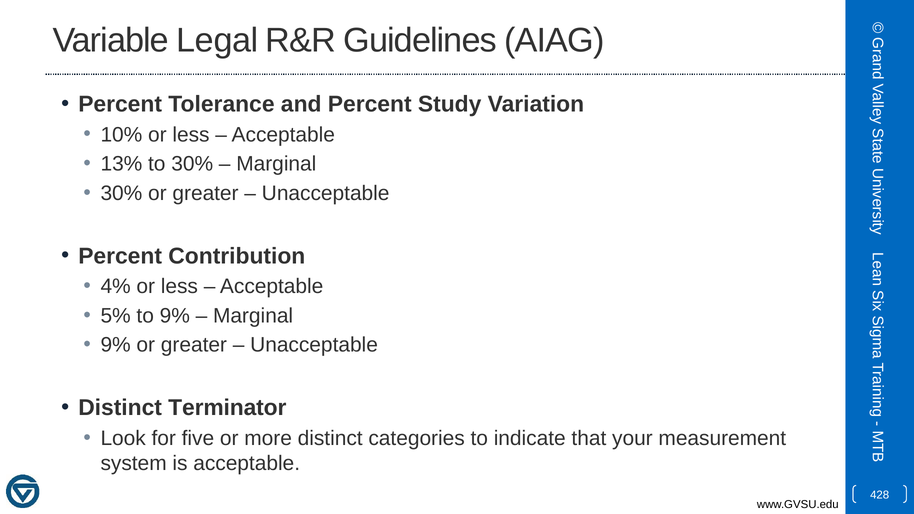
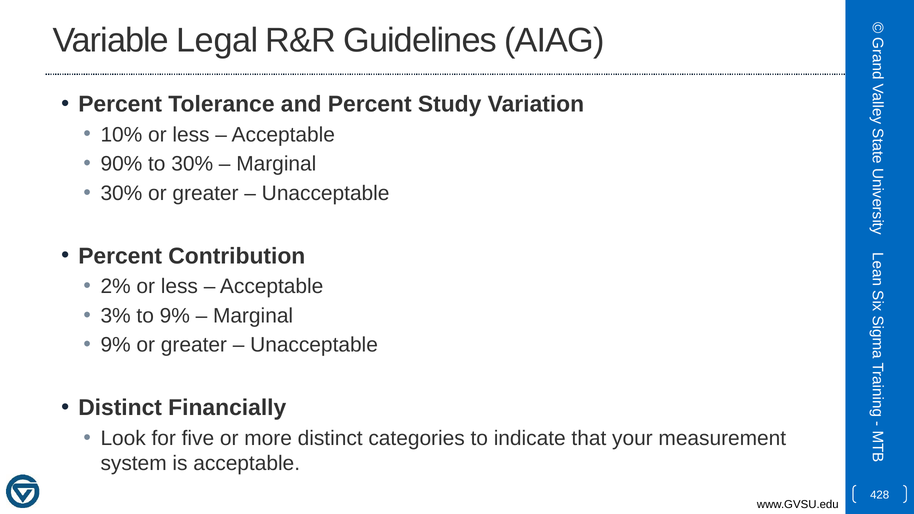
13%: 13% -> 90%
4%: 4% -> 2%
5%: 5% -> 3%
Terminator: Terminator -> Financially
